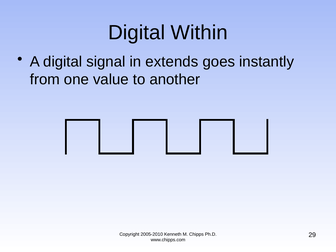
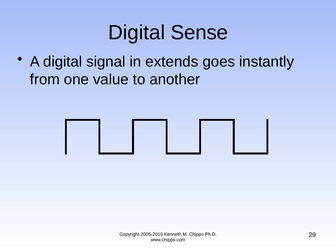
Within: Within -> Sense
